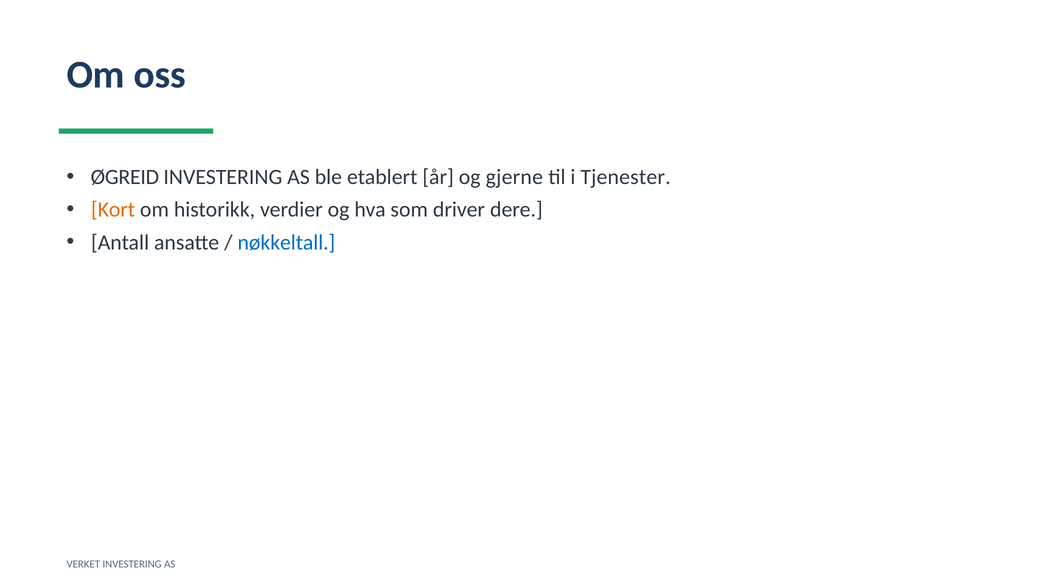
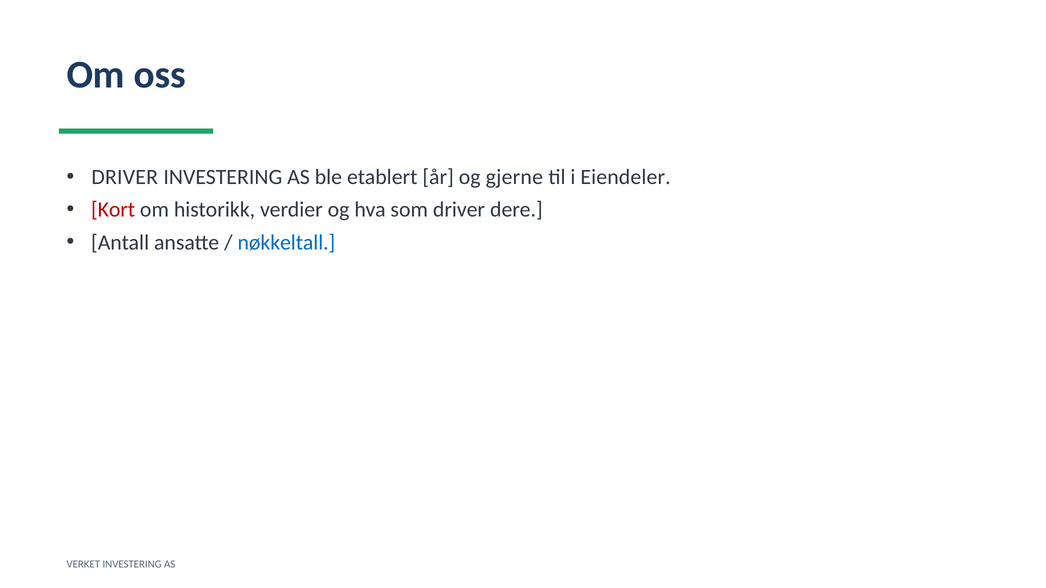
ØGREID at (125, 177): ØGREID -> DRIVER
Tjenester: Tjenester -> Eiendeler
Kort colour: orange -> red
